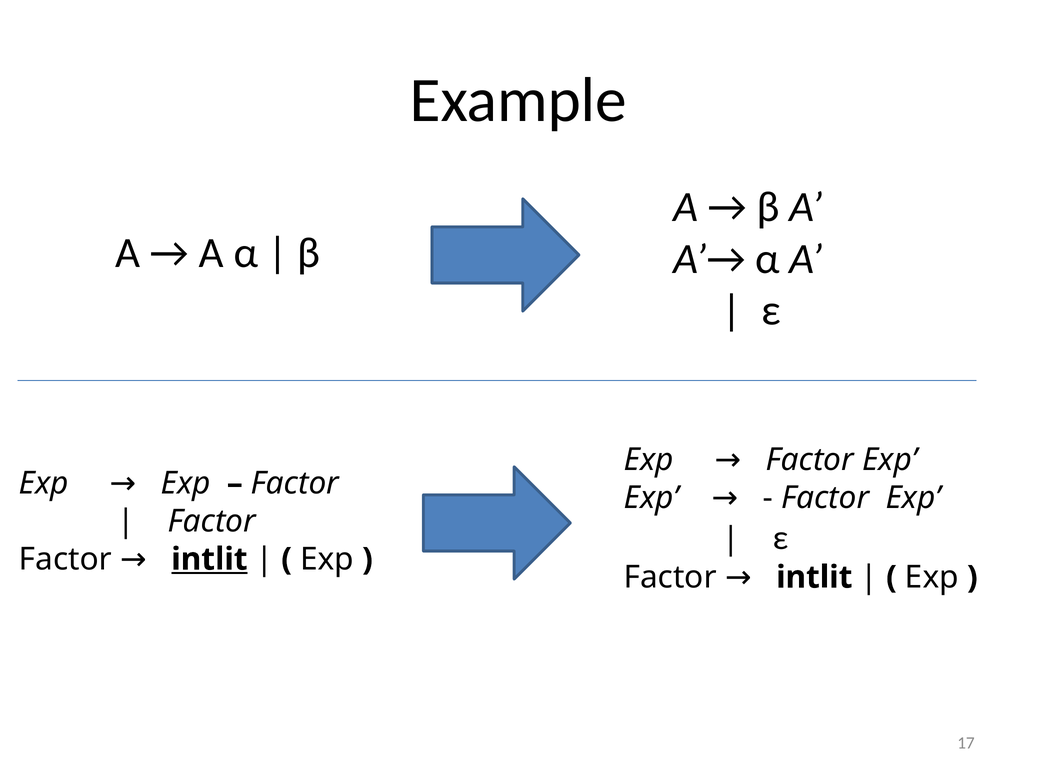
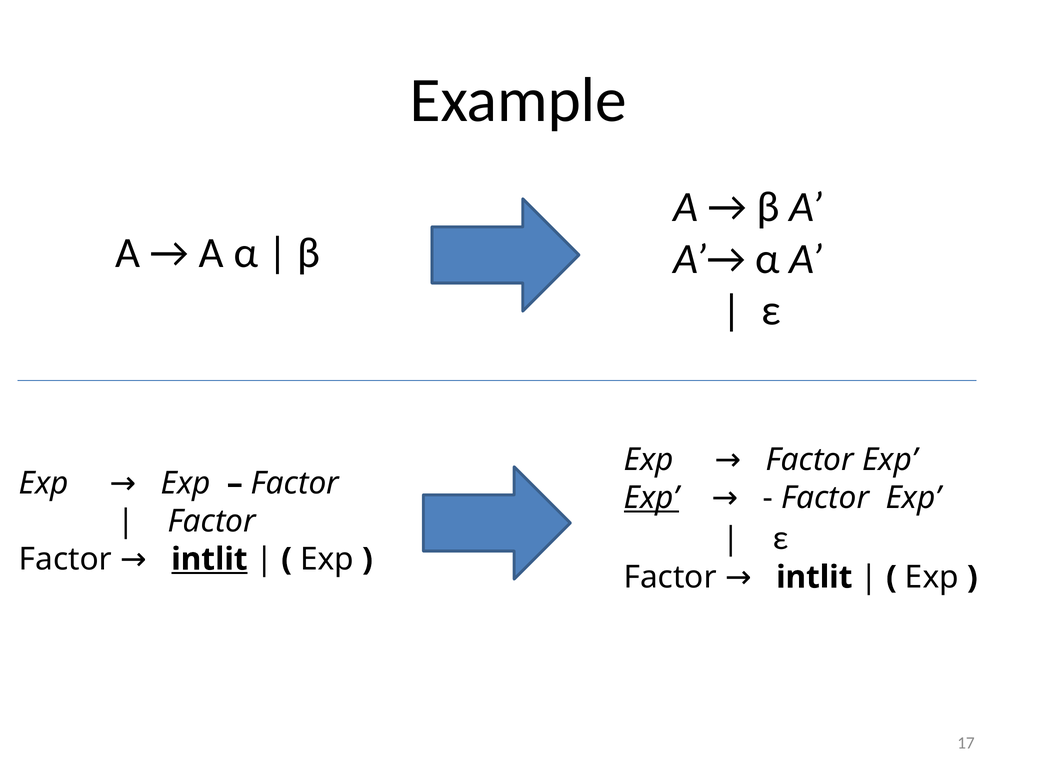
Exp at (651, 498) underline: none -> present
